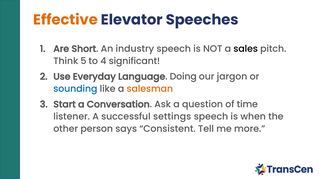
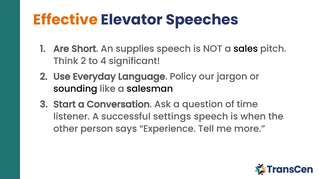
industry: industry -> supplies
Think 5: 5 -> 2
Doing: Doing -> Policy
sounding colour: blue -> black
salesman colour: orange -> black
Consistent: Consistent -> Experience
